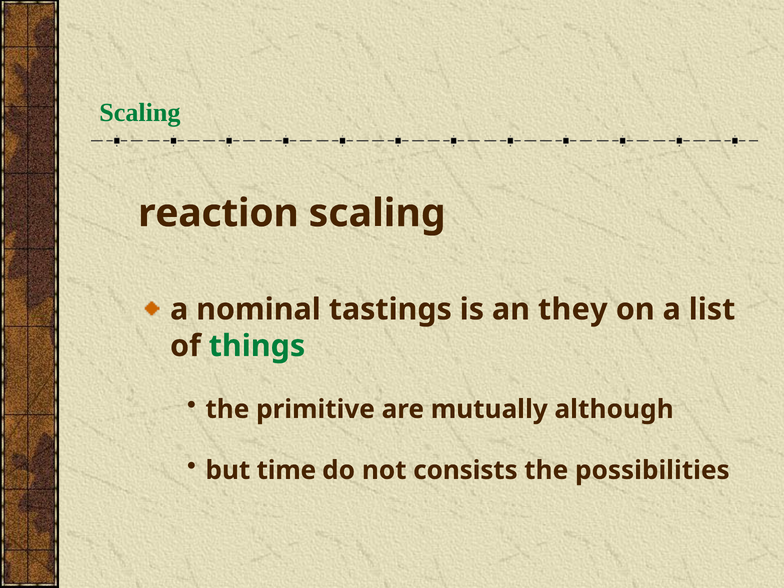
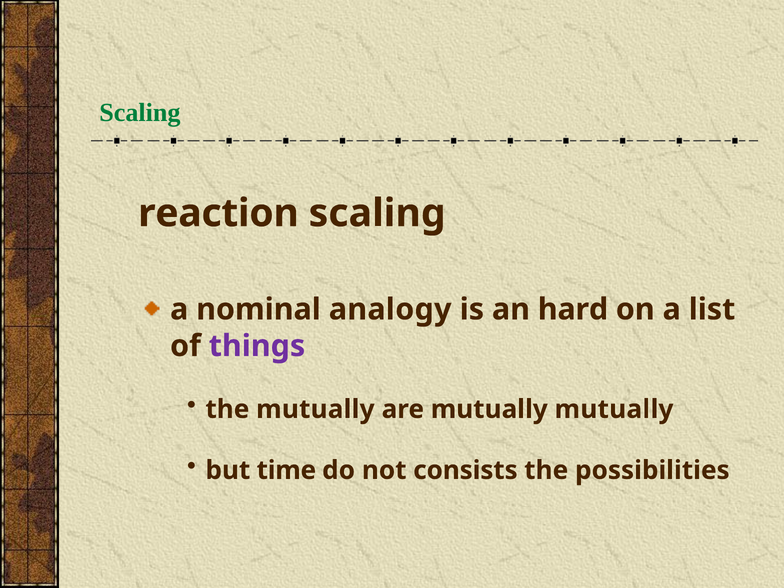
tastings: tastings -> analogy
they: they -> hard
things colour: green -> purple
the primitive: primitive -> mutually
mutually although: although -> mutually
